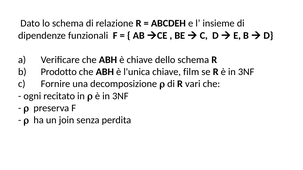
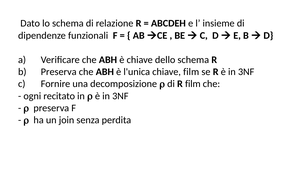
b Prodotto: Prodotto -> Preserva
R vari: vari -> film
